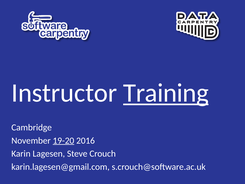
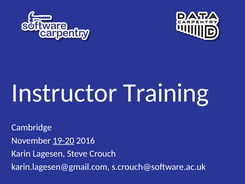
Training underline: present -> none
